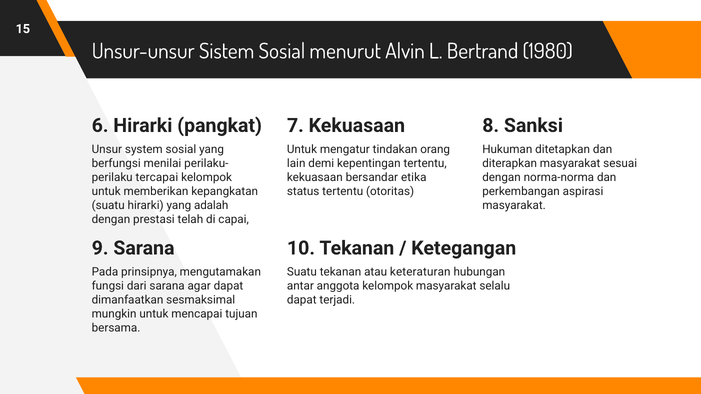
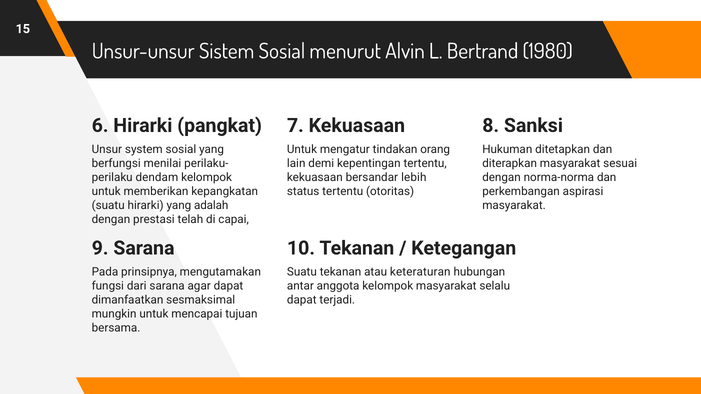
tercapai: tercapai -> dendam
etika: etika -> lebih
